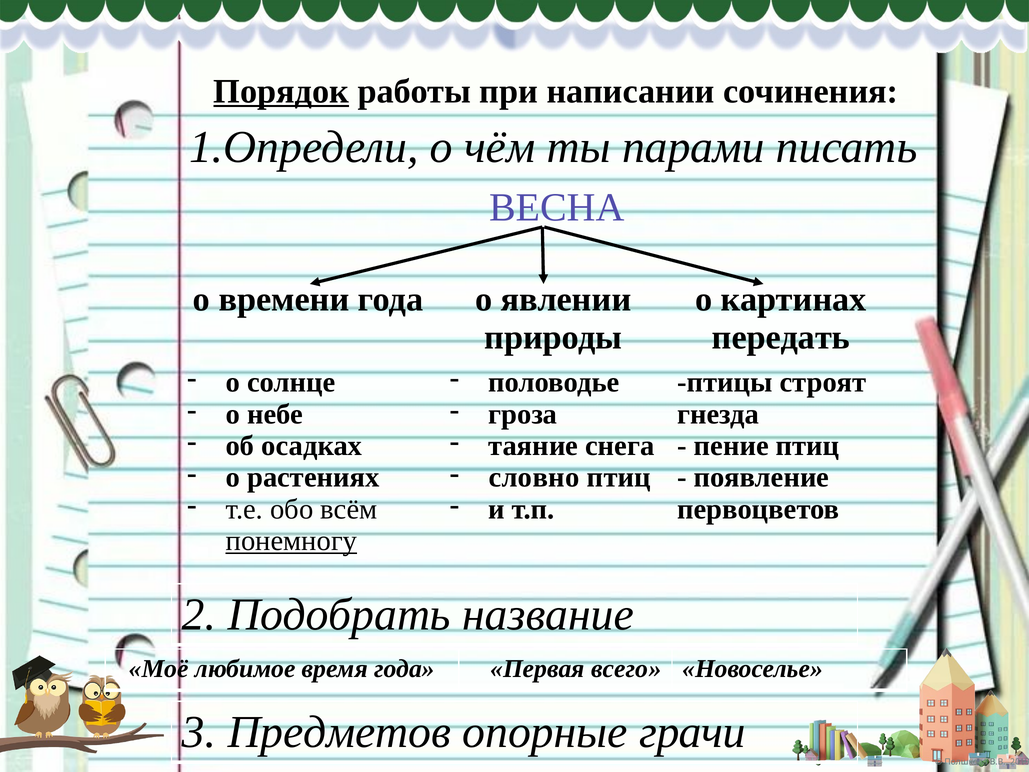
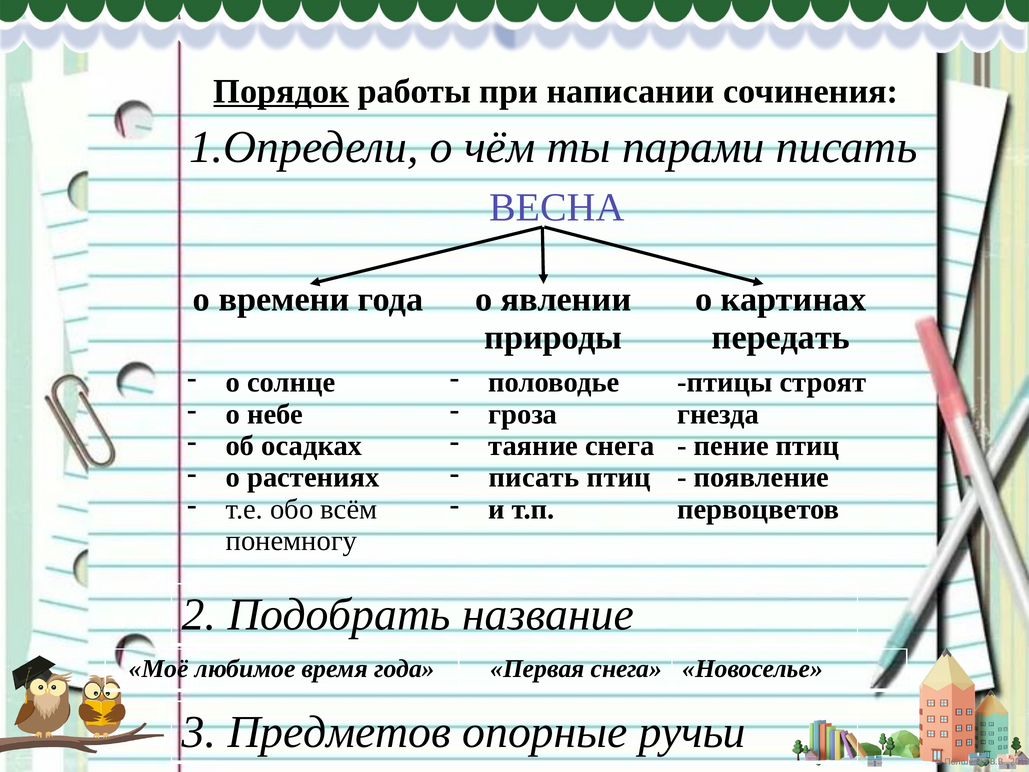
словно at (534, 477): словно -> писать
понемногу underline: present -> none
Первая всего: всего -> снега
грачи: грачи -> ручьи
